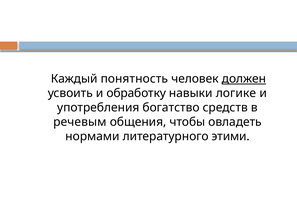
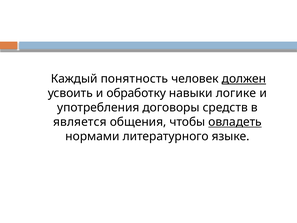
богатство: богатство -> договоры
речевым: речевым -> является
овладеть underline: none -> present
этими: этими -> языке
